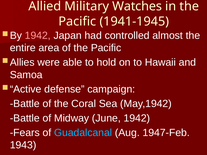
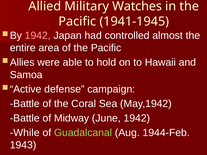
Fears: Fears -> While
Guadalcanal colour: light blue -> light green
1947-Feb: 1947-Feb -> 1944-Feb
